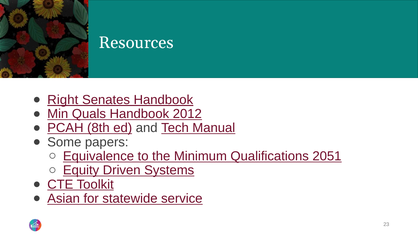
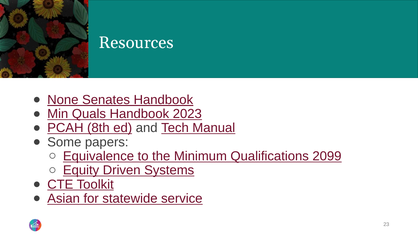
Right: Right -> None
2012: 2012 -> 2023
2051: 2051 -> 2099
